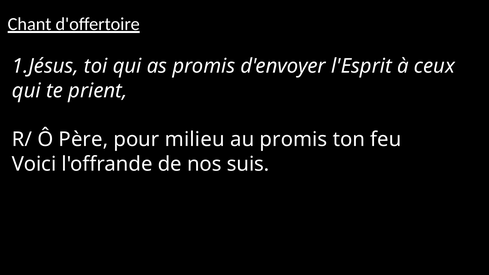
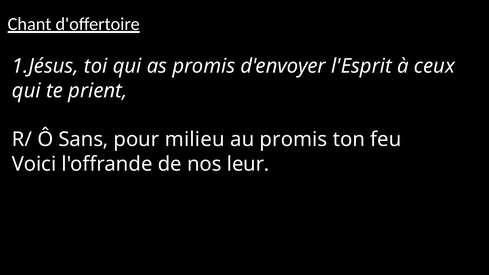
Père: Père -> Sans
suis: suis -> leur
